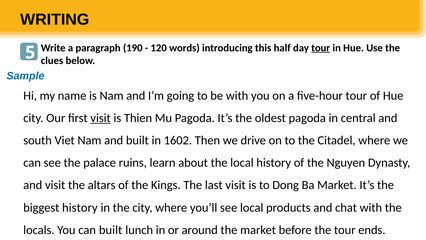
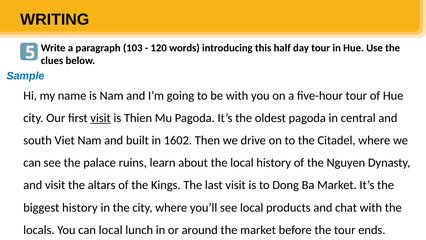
190: 190 -> 103
tour at (321, 48) underline: present -> none
can built: built -> local
